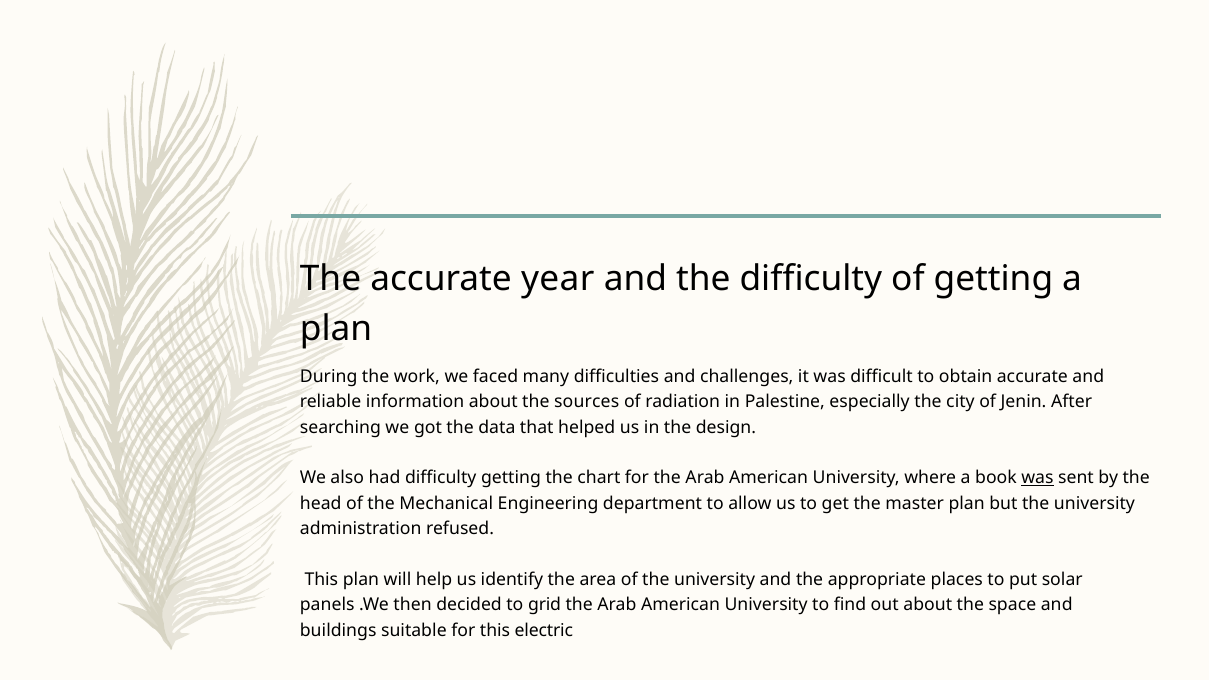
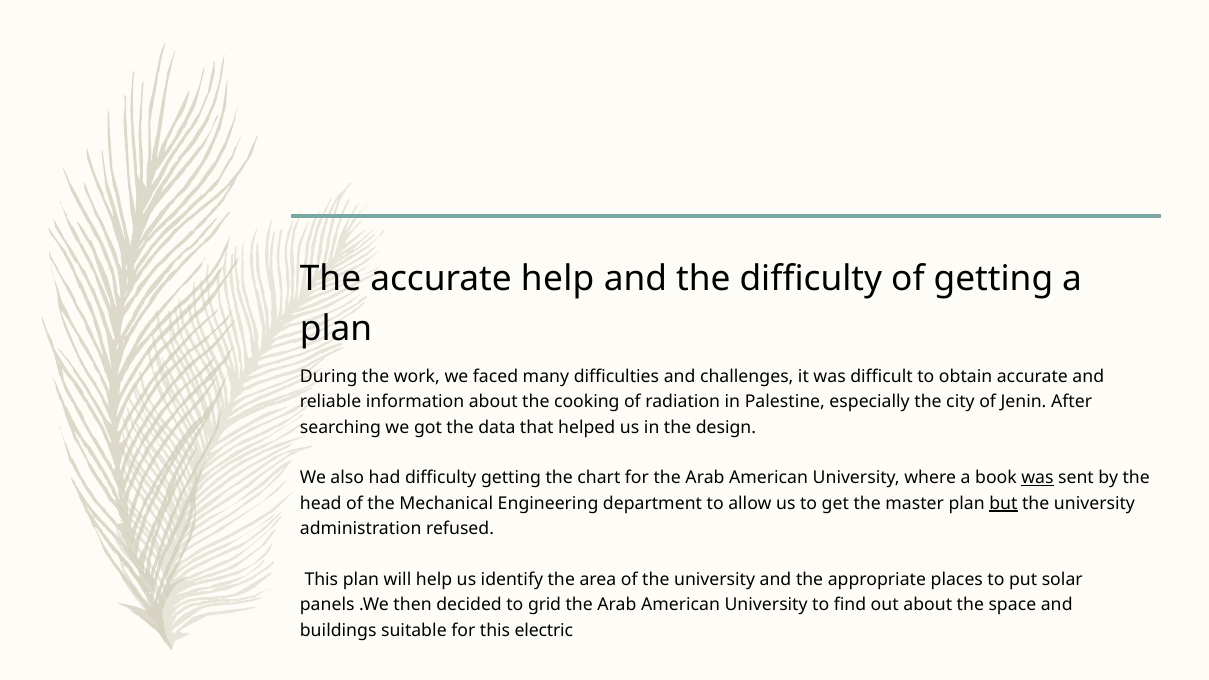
accurate year: year -> help
sources: sources -> cooking
but underline: none -> present
